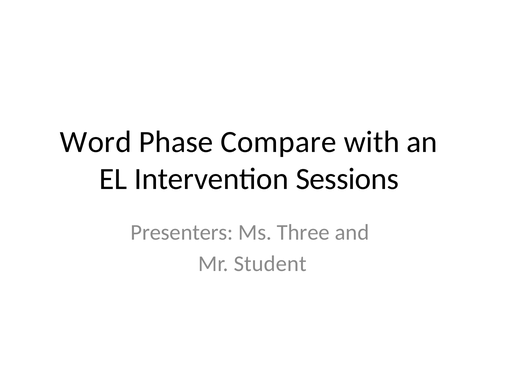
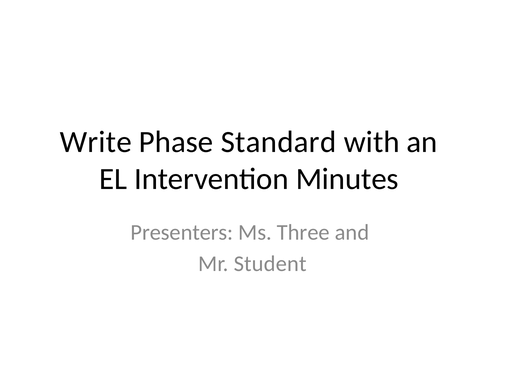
Word: Word -> Write
Compare: Compare -> Standard
Sessions: Sessions -> Minutes
